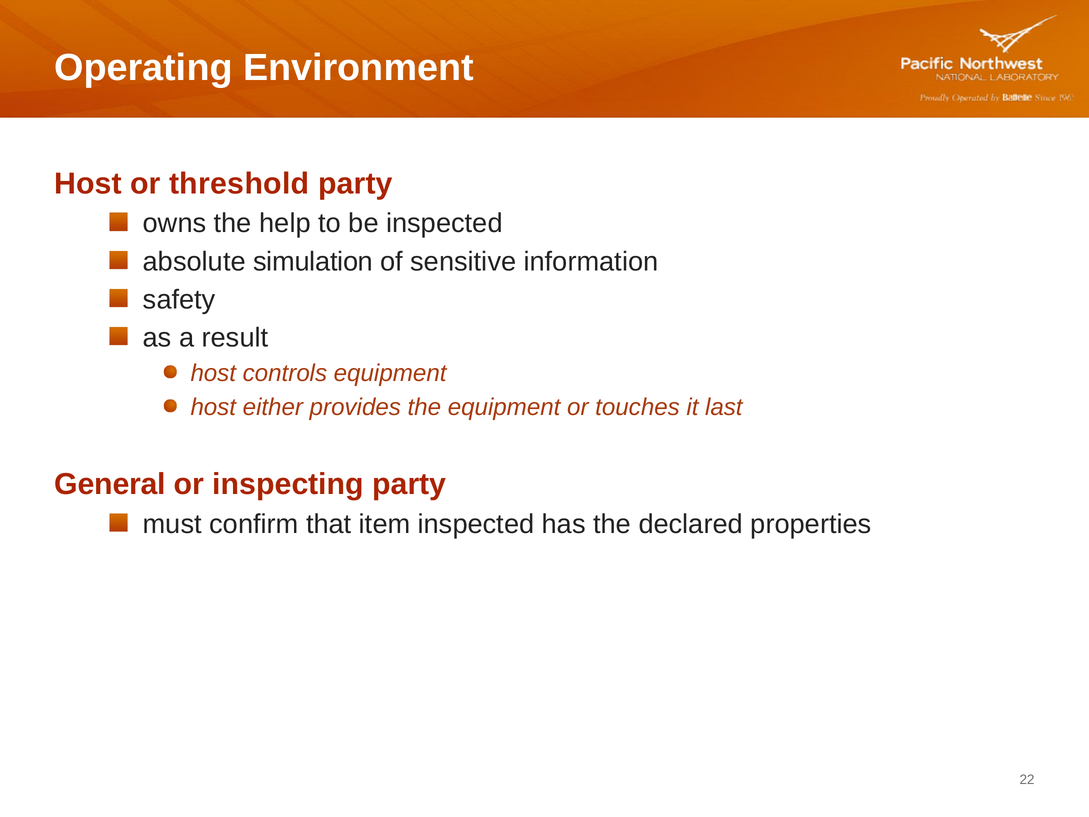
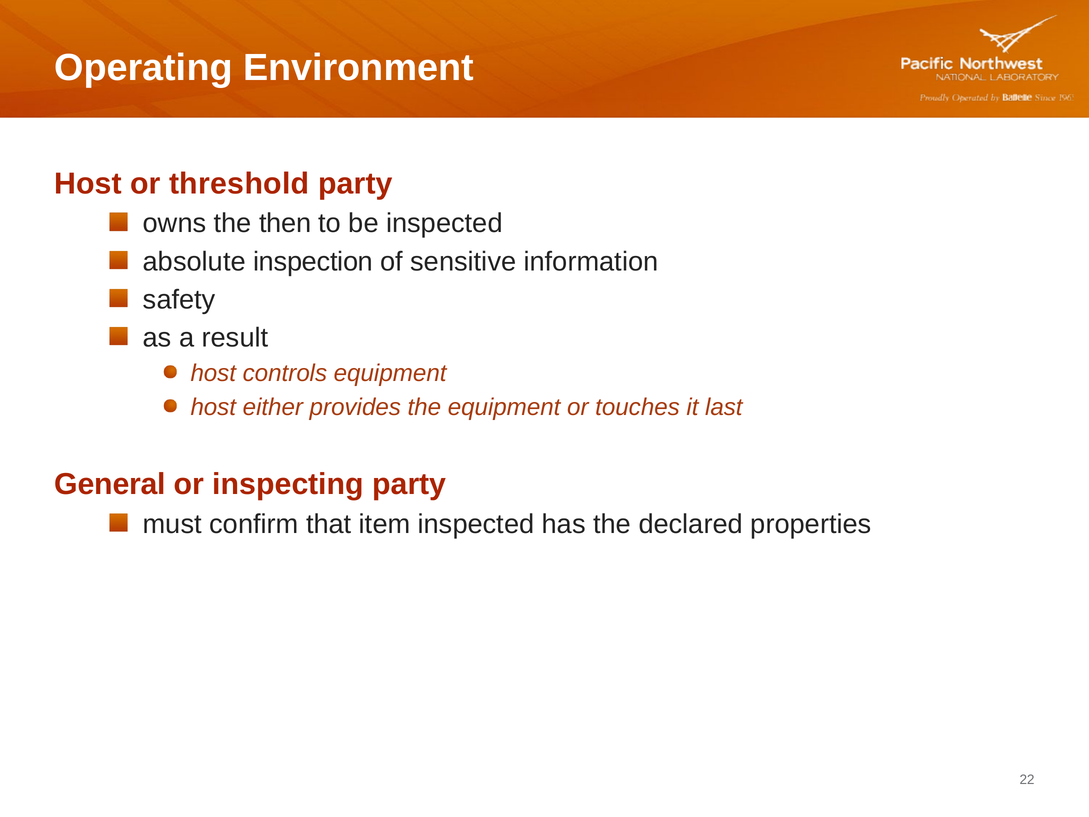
help: help -> then
simulation: simulation -> inspection
